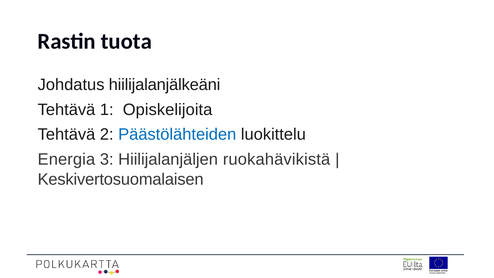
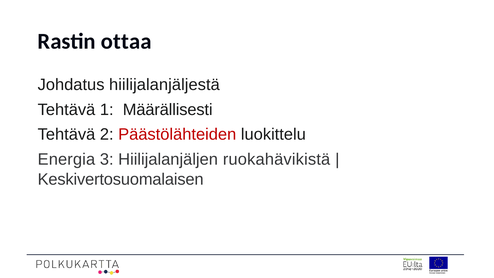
tuota: tuota -> ottaa
hiilijalanjälkeäni: hiilijalanjälkeäni -> hiilijalanjäljestä
Opiskelijoita: Opiskelijoita -> Määrällisesti
Päästölähteiden colour: blue -> red
